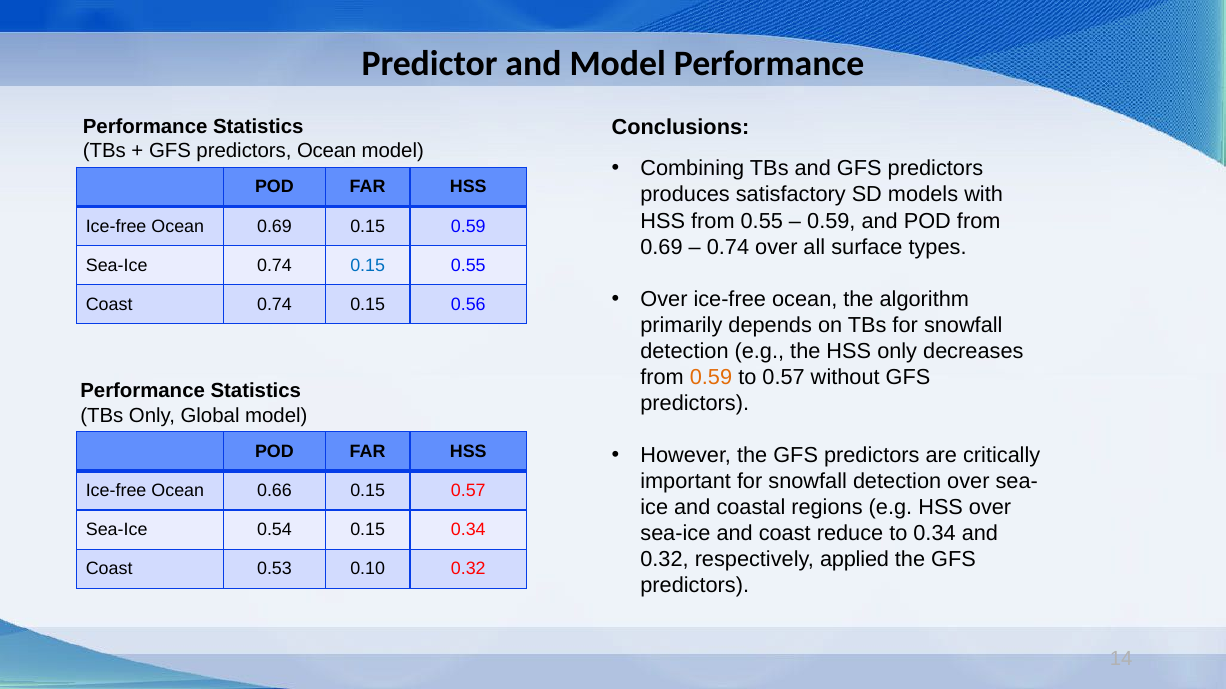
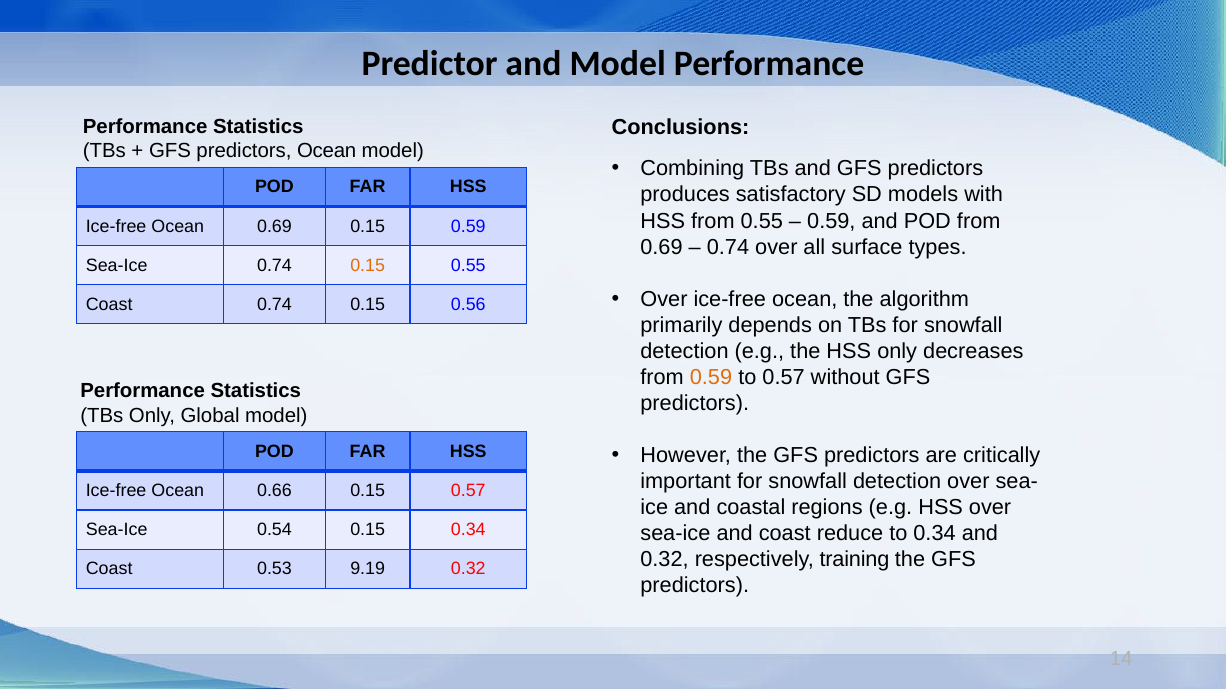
0.15 at (368, 266) colour: blue -> orange
applied: applied -> training
0.10: 0.10 -> 9.19
